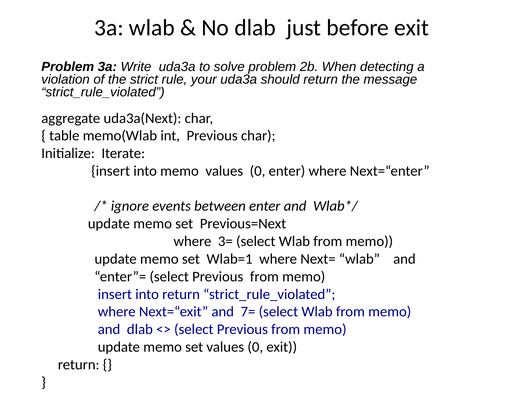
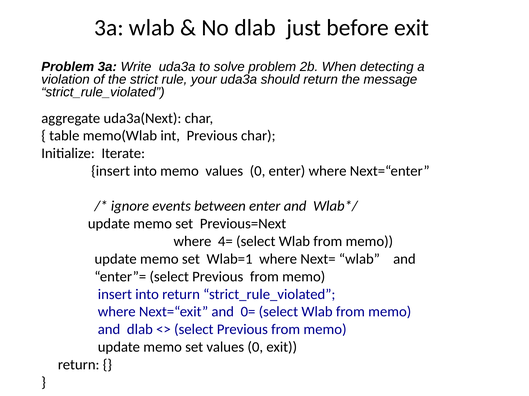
3=: 3= -> 4=
7=: 7= -> 0=
